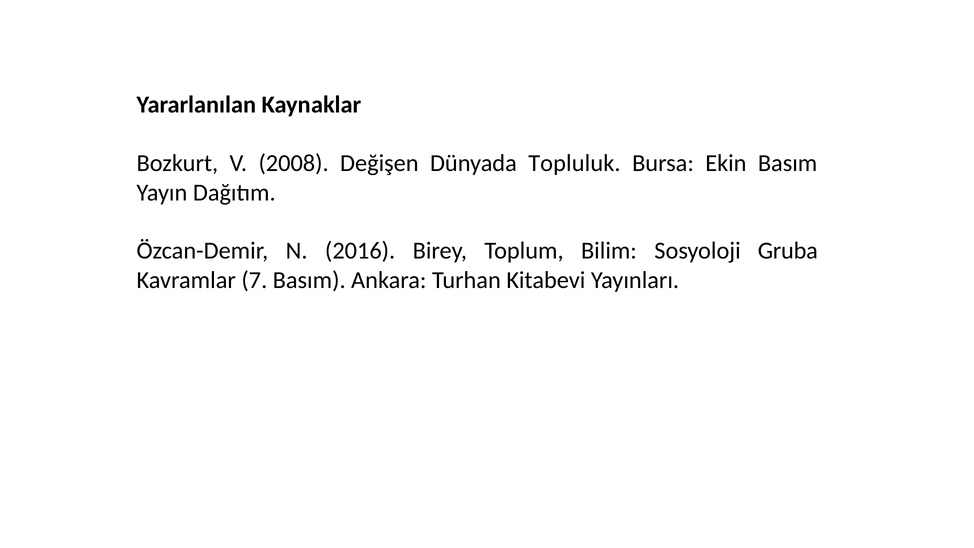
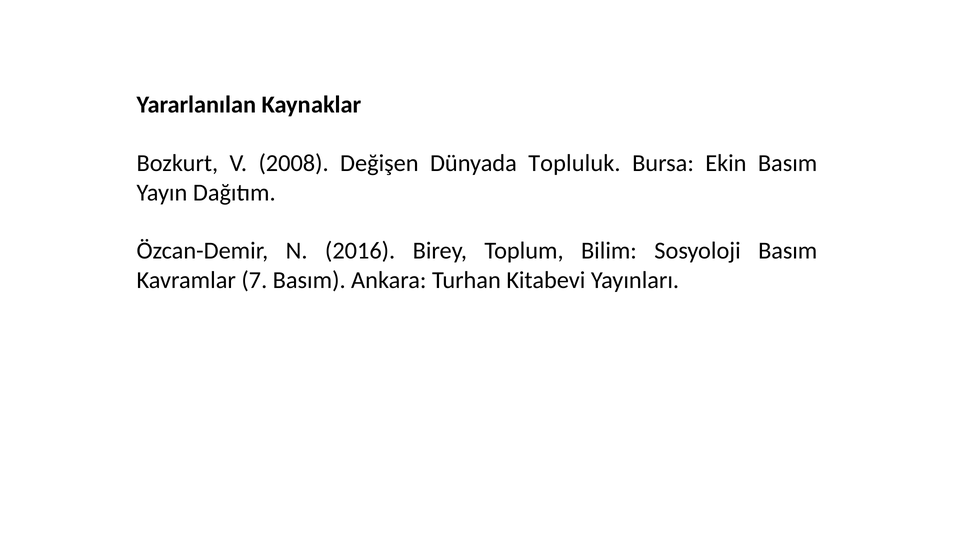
Sosyoloji Gruba: Gruba -> Basım
